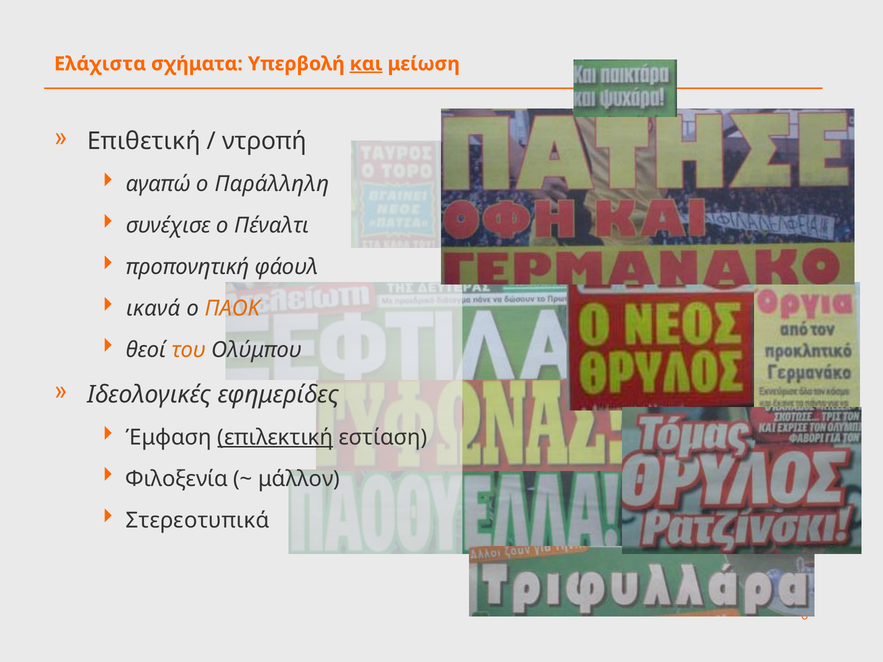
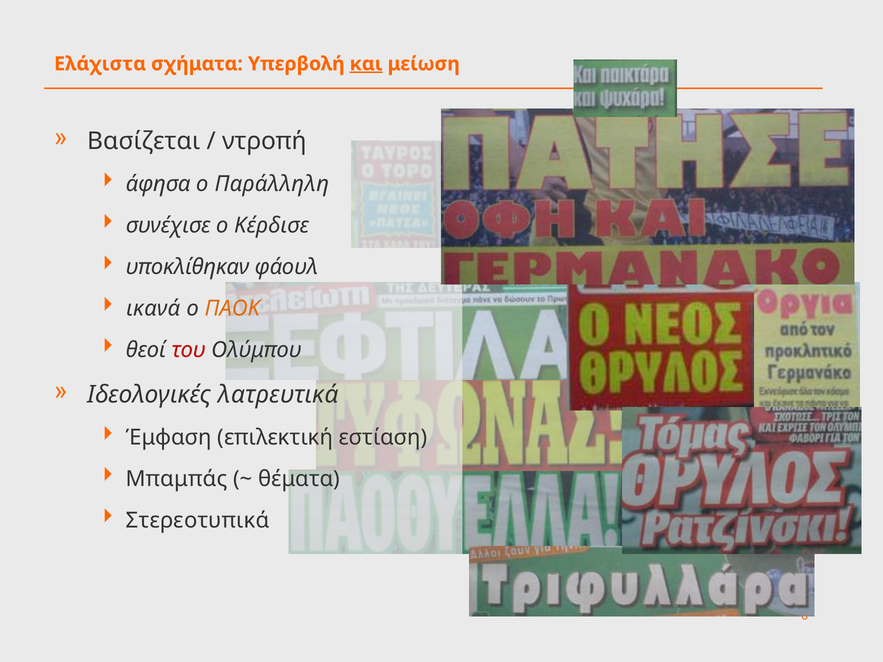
Επιθετική: Επιθετική -> Βασίζεται
αγαπώ: αγαπώ -> άφησα
Πέναλτι: Πέναλτι -> Κέρδισε
προπονητική: προπονητική -> υποκλίθηκαν
του colour: orange -> red
εφημερίδες: εφημερίδες -> λατρευτικά
επιλεκτική underline: present -> none
Φιλοξενία: Φιλοξενία -> Μπαμπάς
μάλλον: μάλλον -> θέματα
